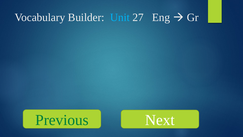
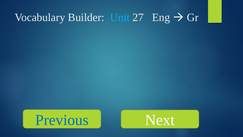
Previous colour: green -> blue
